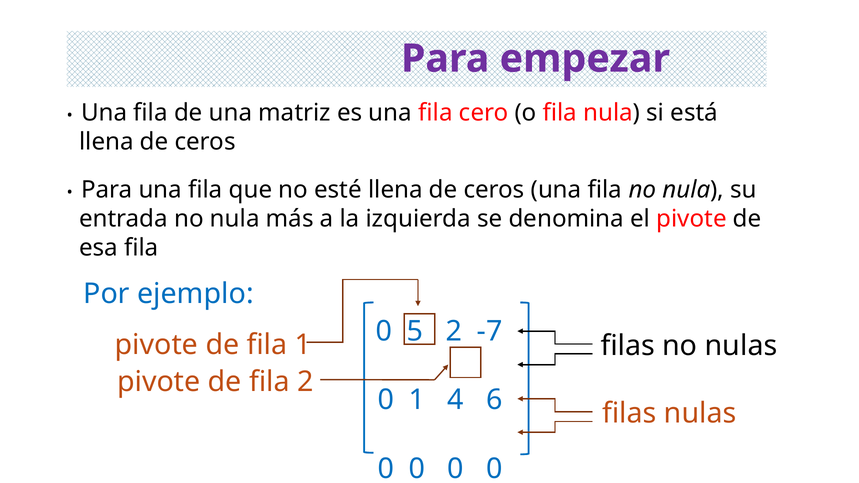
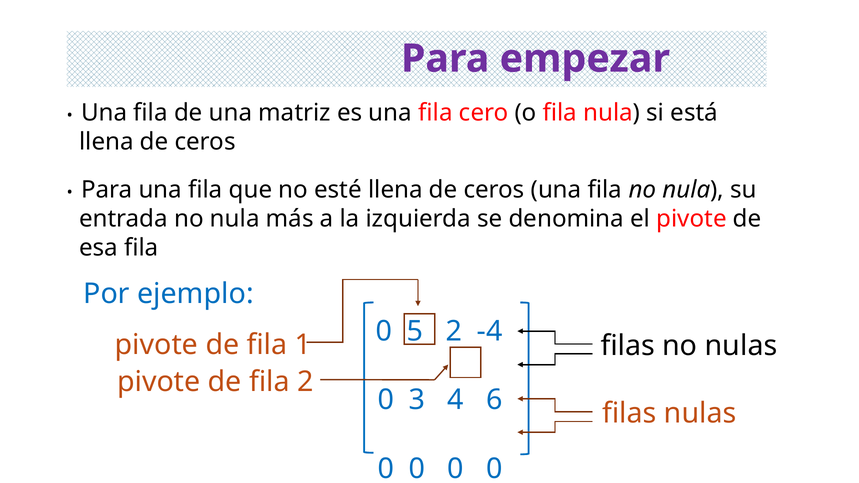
-7: -7 -> -4
0 1: 1 -> 3
